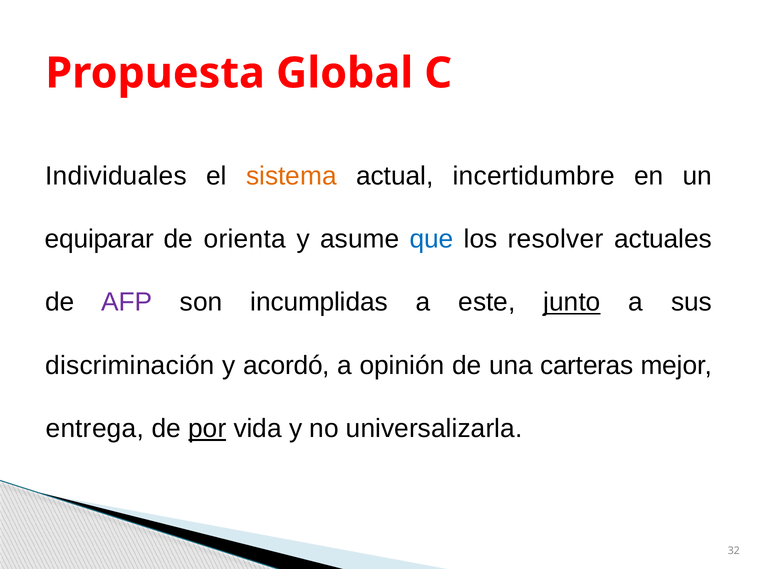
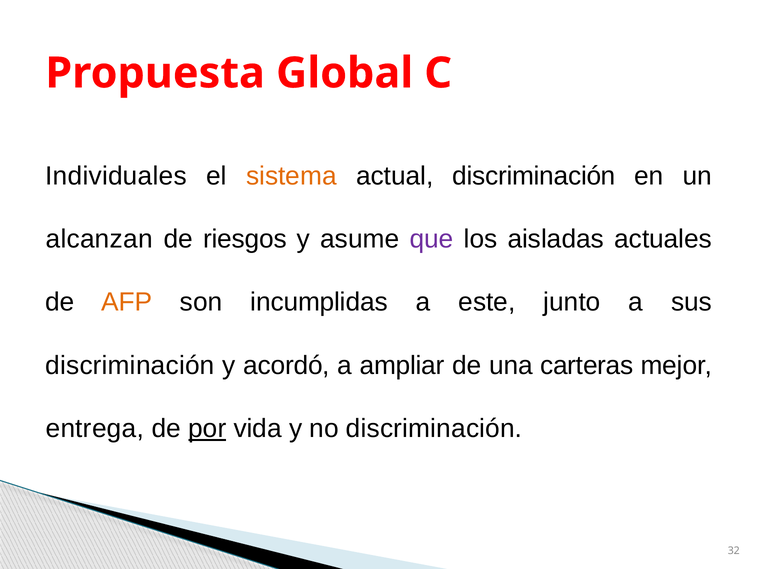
actual incertidumbre: incertidumbre -> discriminación
equiparar: equiparar -> alcanzan
orienta: orienta -> riesgos
que colour: blue -> purple
resolver: resolver -> aisladas
AFP colour: purple -> orange
junto underline: present -> none
opinión: opinión -> ampliar
no universalizarla: universalizarla -> discriminación
